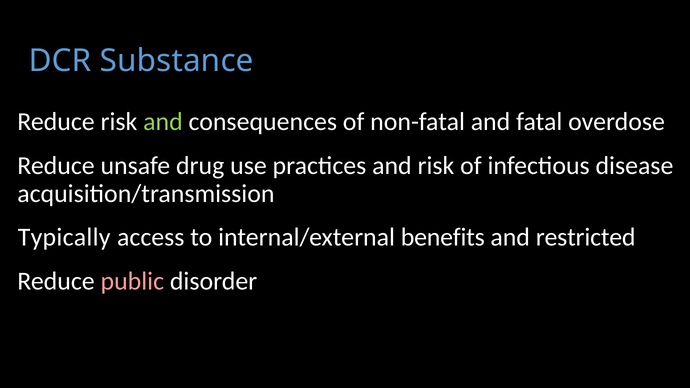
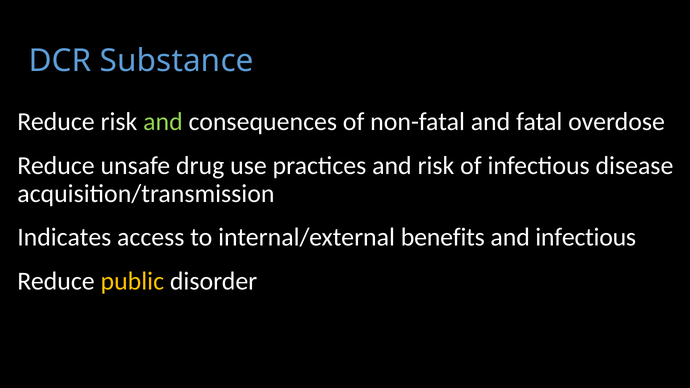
Typically: Typically -> Indicates
and restricted: restricted -> infectious
public colour: pink -> yellow
